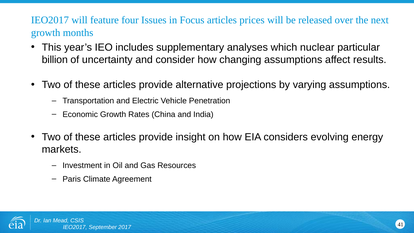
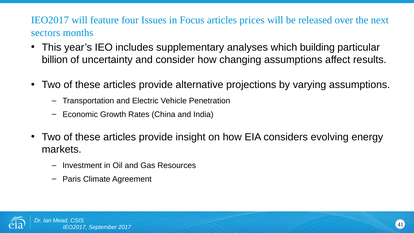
growth at (46, 33): growth -> sectors
nuclear: nuclear -> building
